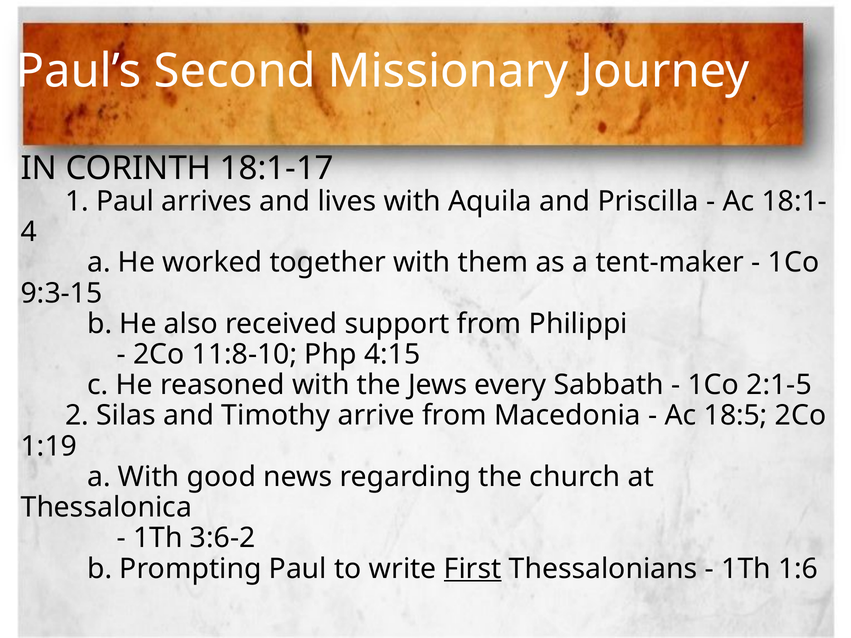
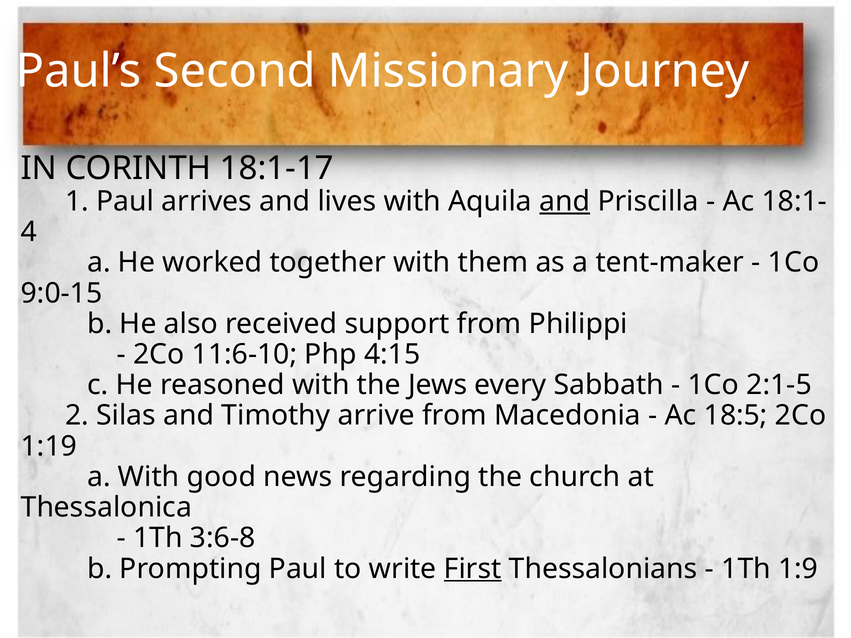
and at (565, 201) underline: none -> present
9:3-15: 9:3-15 -> 9:0-15
11:8-10: 11:8-10 -> 11:6-10
3:6-2: 3:6-2 -> 3:6-8
1:6: 1:6 -> 1:9
